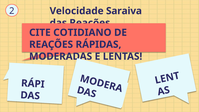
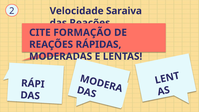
COTIDIANO: COTIDIANO -> FORMAÇÃO
